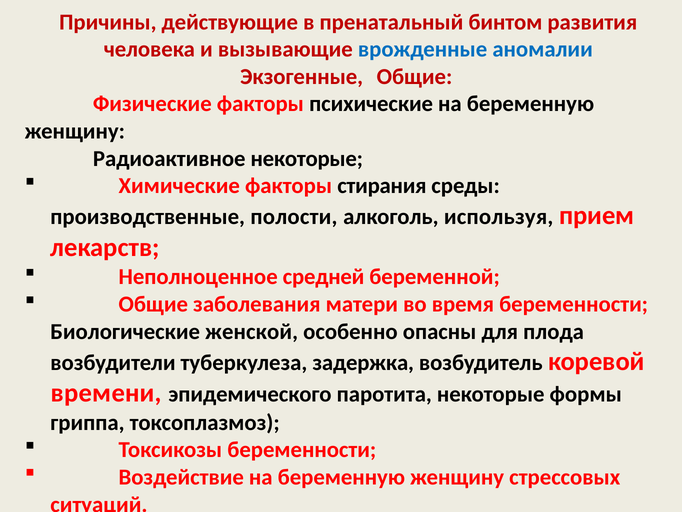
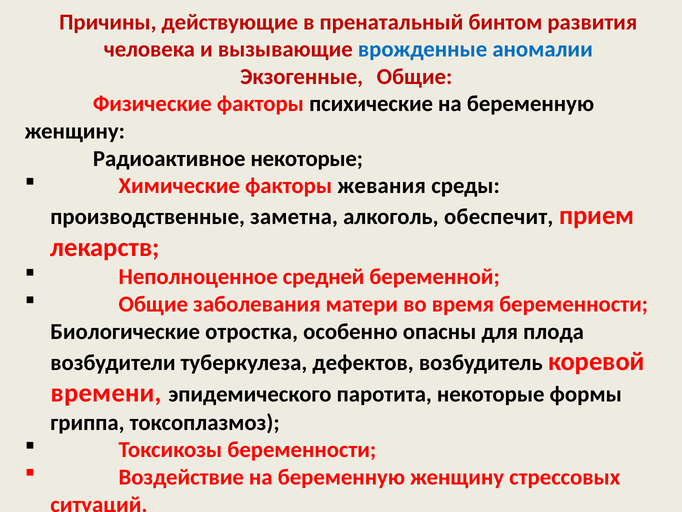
стирания: стирания -> жевания
полости: полости -> заметна
используя: используя -> обеспечит
женской: женской -> отростка
задержка: задержка -> дефектов
